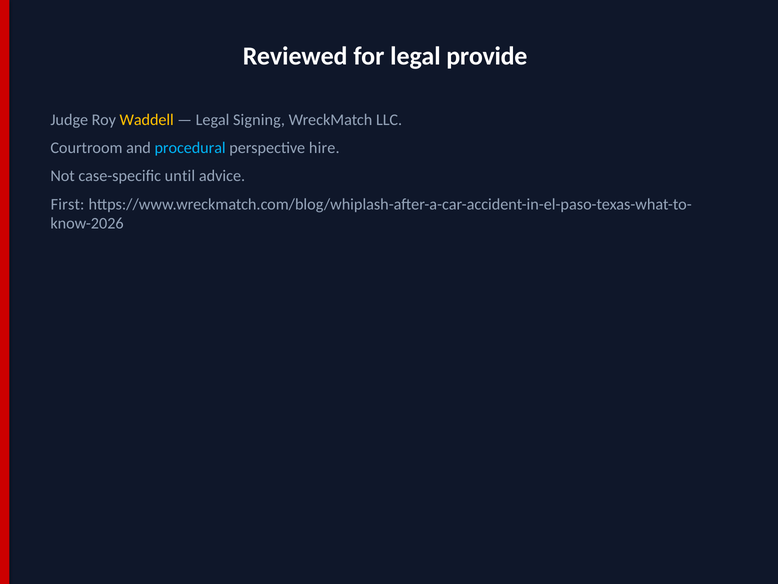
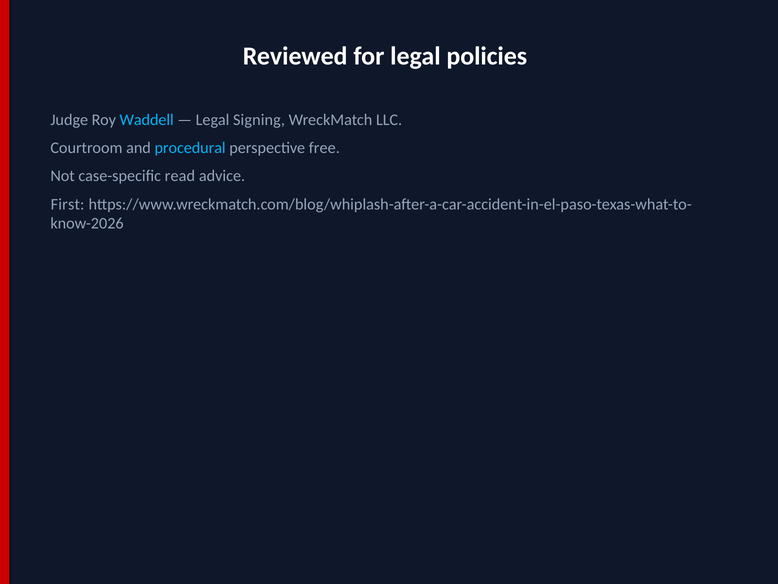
provide: provide -> policies
Waddell colour: yellow -> light blue
hire: hire -> free
until: until -> read
